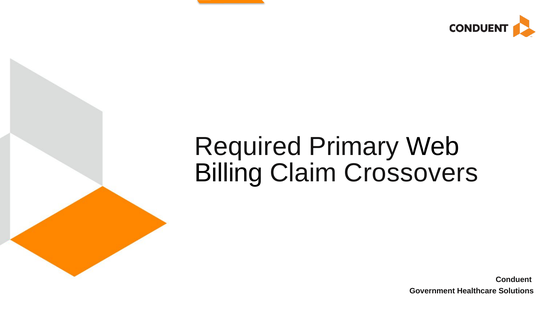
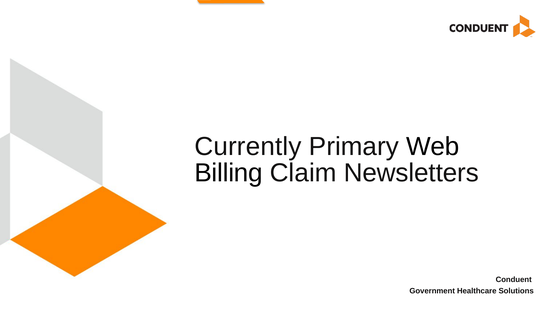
Required: Required -> Currently
Crossovers: Crossovers -> Newsletters
